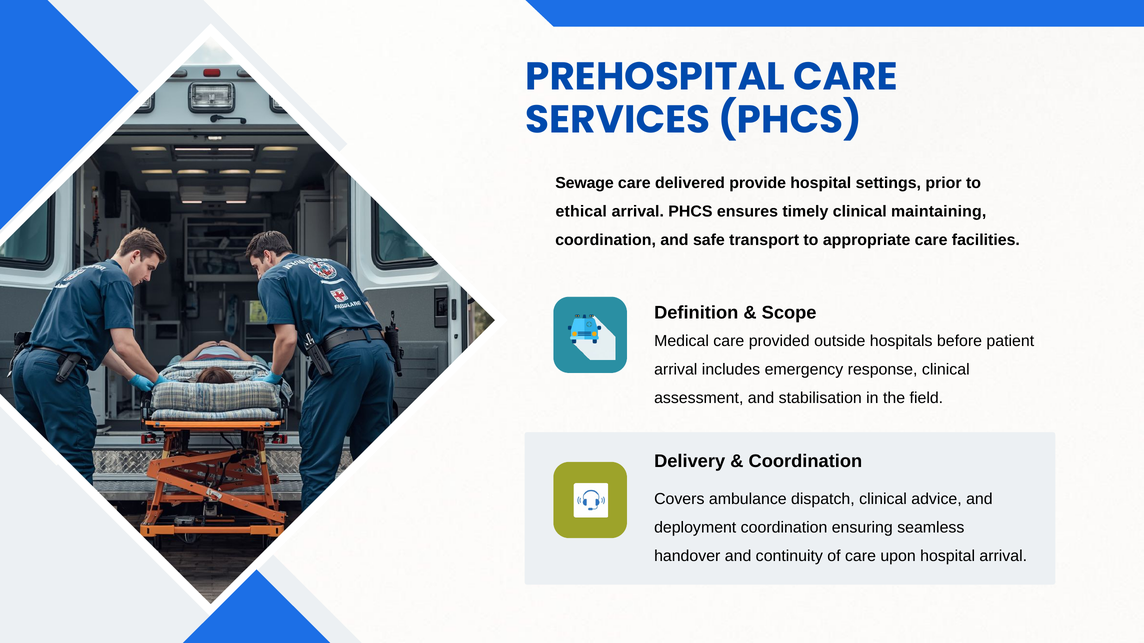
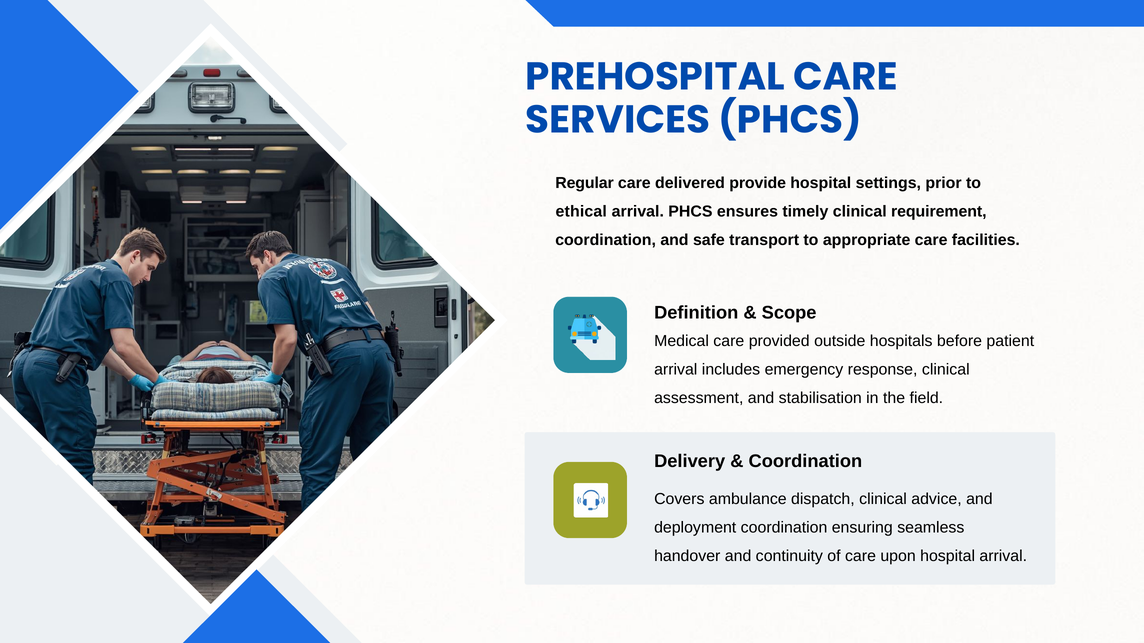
Sewage: Sewage -> Regular
maintaining: maintaining -> requirement
